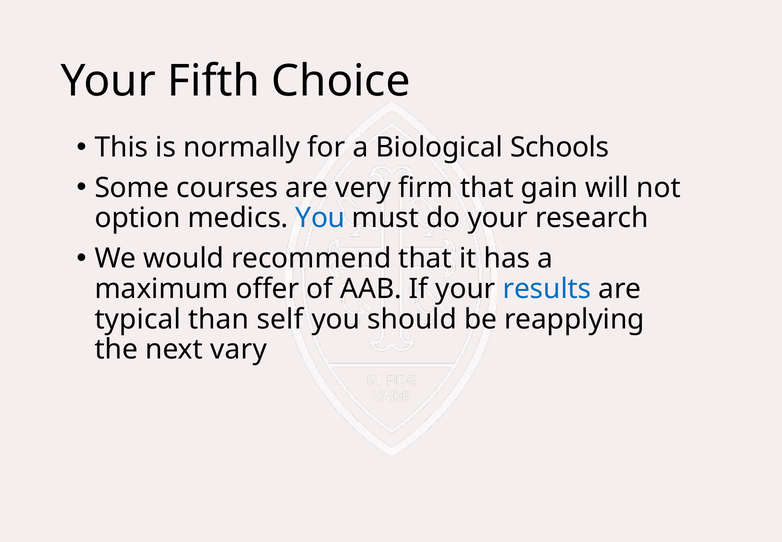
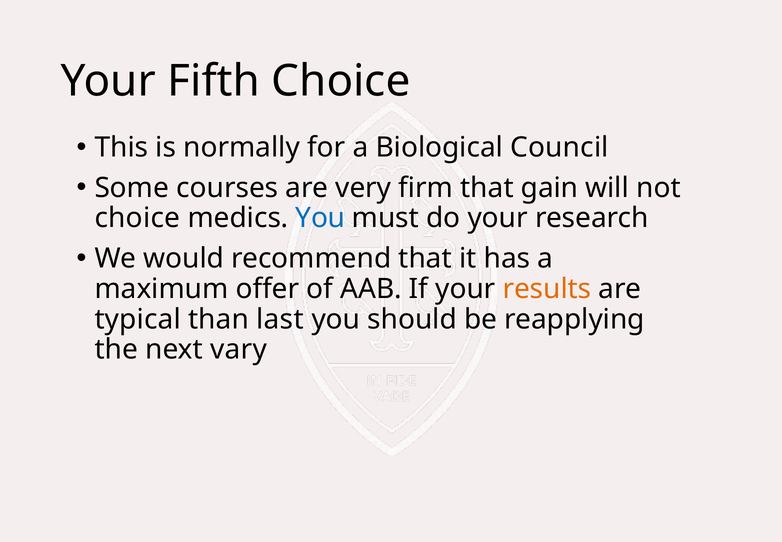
Schools: Schools -> Council
option at (138, 218): option -> choice
results colour: blue -> orange
self: self -> last
